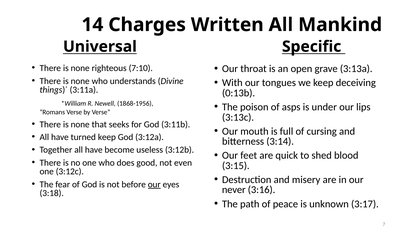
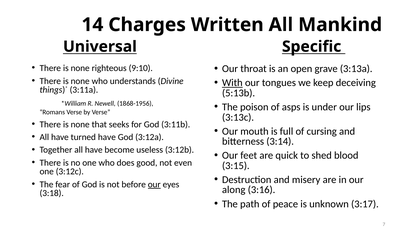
7:10: 7:10 -> 9:10
With underline: none -> present
0:13b: 0:13b -> 5:13b
turned keep: keep -> have
never: never -> along
